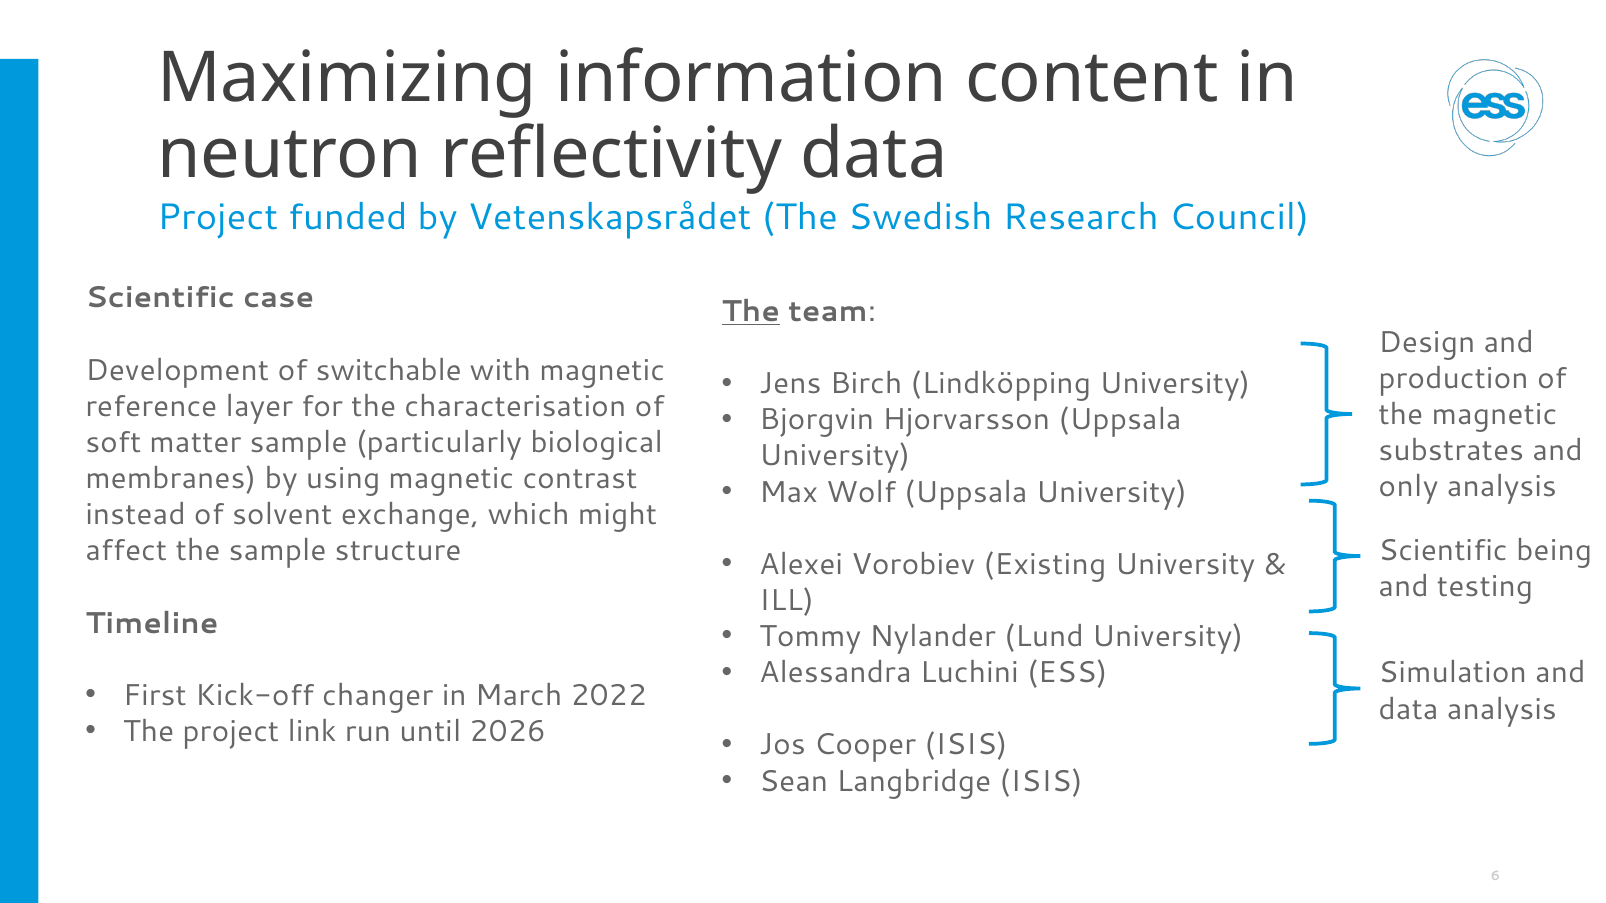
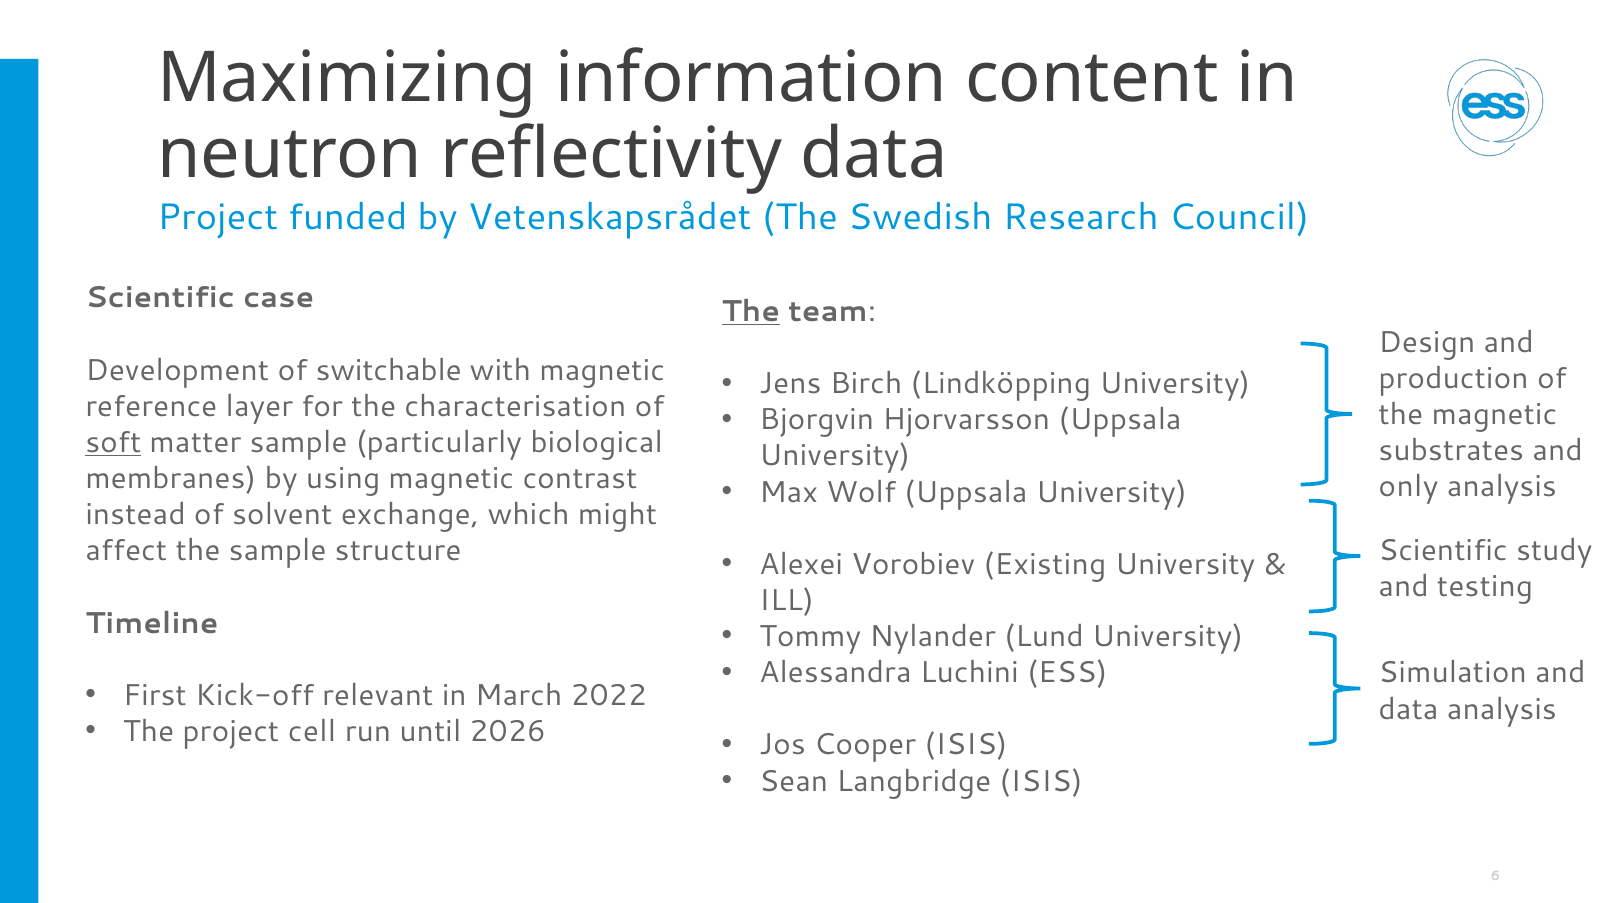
soft underline: none -> present
being: being -> study
changer: changer -> relevant
link: link -> cell
